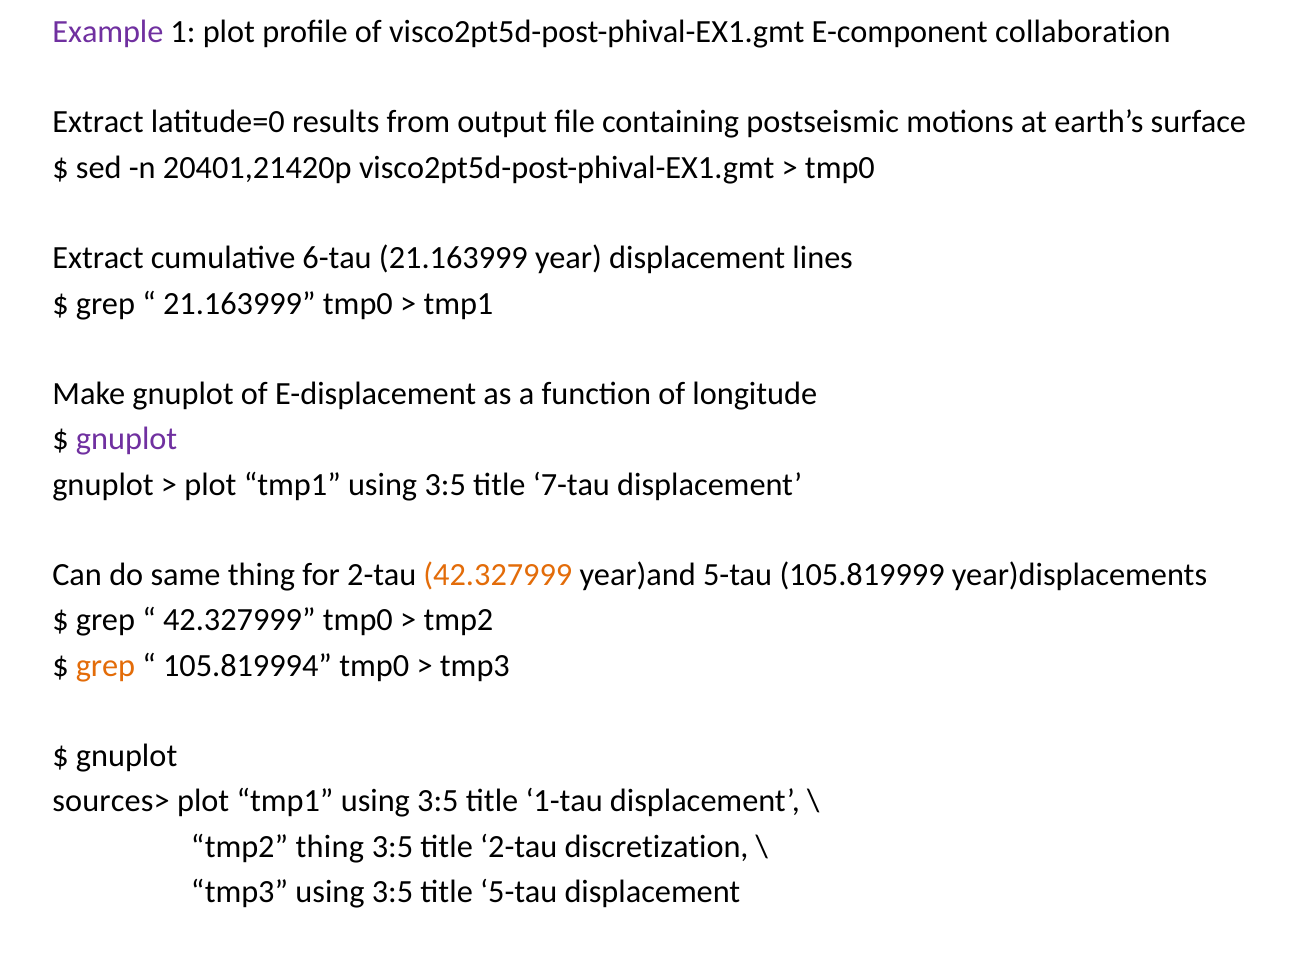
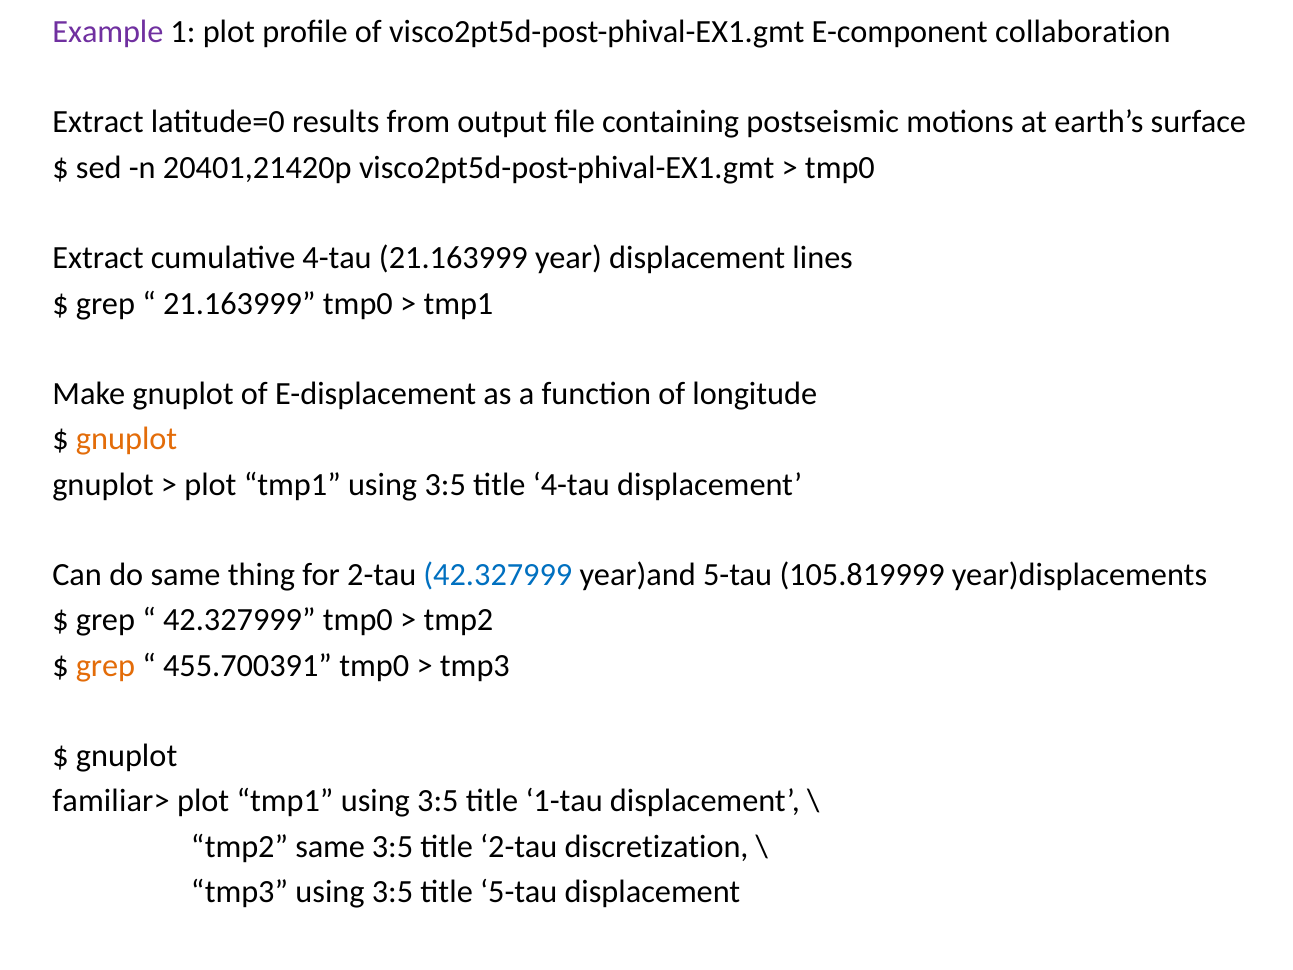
cumulative 6-tau: 6-tau -> 4-tau
gnuplot at (127, 439) colour: purple -> orange
title 7-tau: 7-tau -> 4-tau
42.327999 at (498, 575) colour: orange -> blue
105.819994: 105.819994 -> 455.700391
sources>: sources> -> familiar>
tmp2 thing: thing -> same
